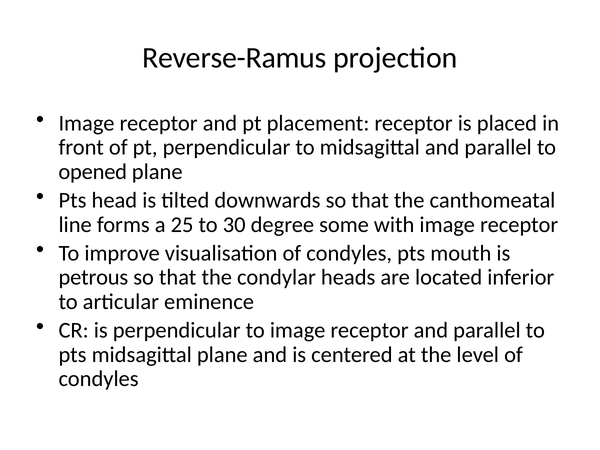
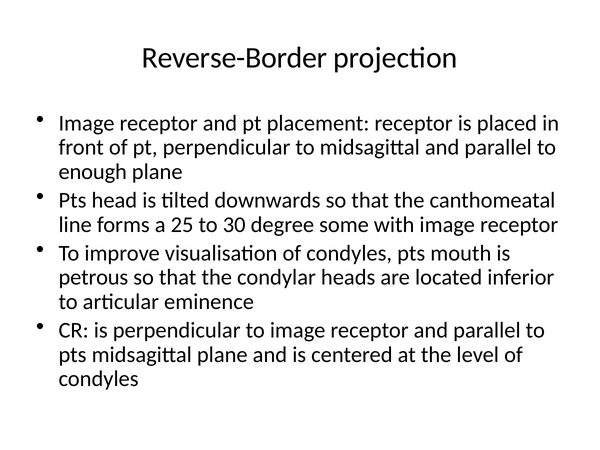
Reverse-Ramus: Reverse-Ramus -> Reverse-Border
opened: opened -> enough
